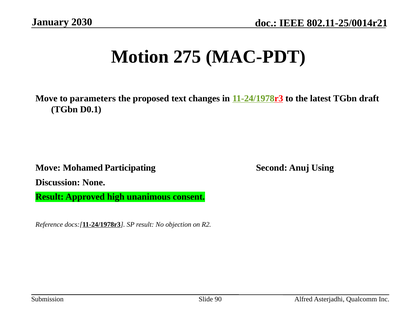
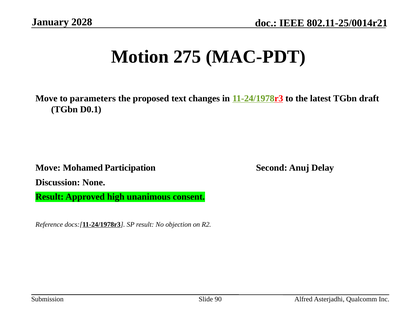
2030: 2030 -> 2028
Participating: Participating -> Participation
Using: Using -> Delay
